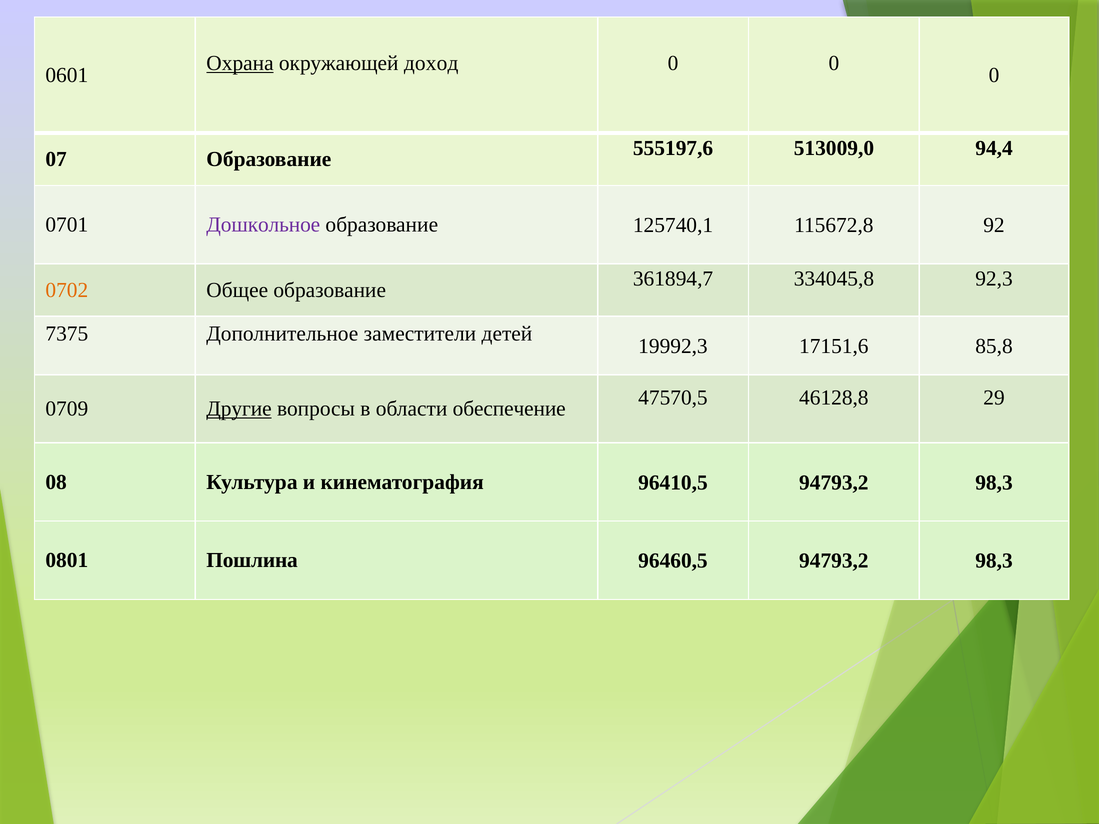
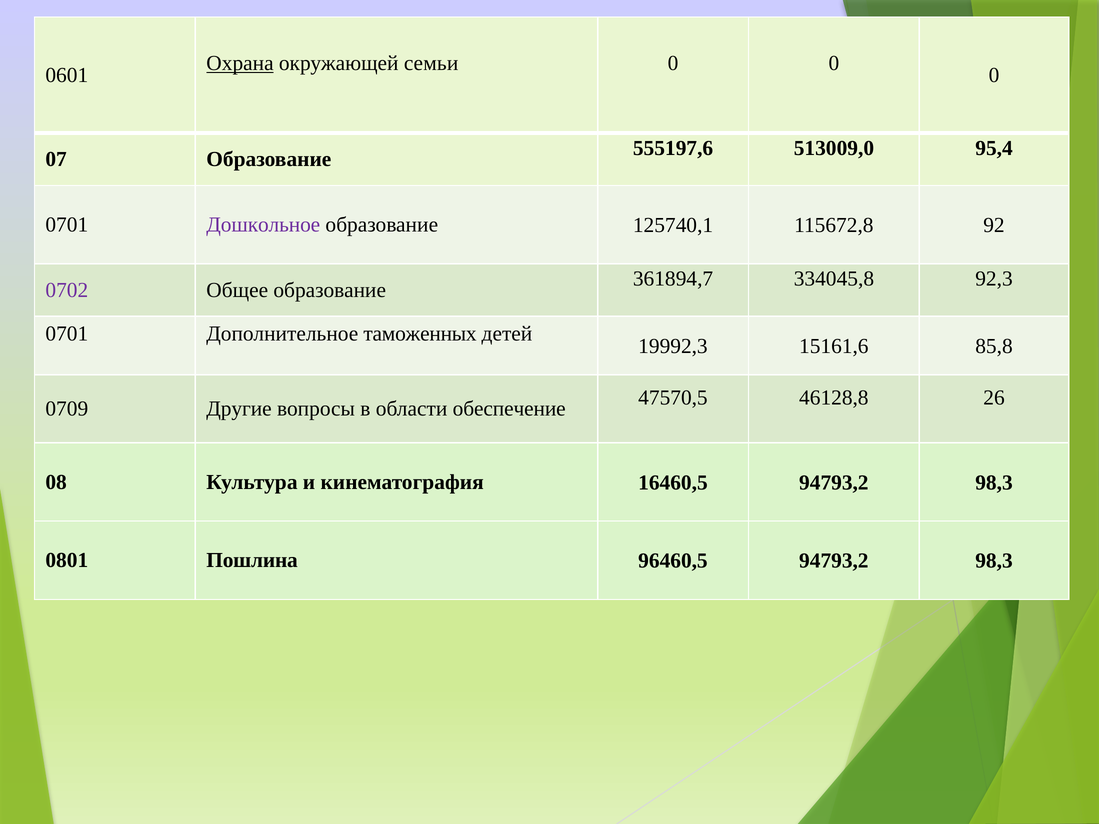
доход: доход -> семьи
94,4: 94,4 -> 95,4
0702 colour: orange -> purple
7375 at (67, 334): 7375 -> 0701
заместители: заместители -> таможенных
17151,6: 17151,6 -> 15161,6
29: 29 -> 26
Другие underline: present -> none
96410,5: 96410,5 -> 16460,5
